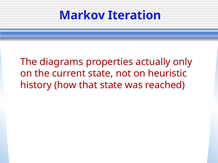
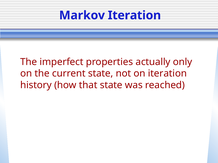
diagrams: diagrams -> imperfect
on heuristic: heuristic -> iteration
